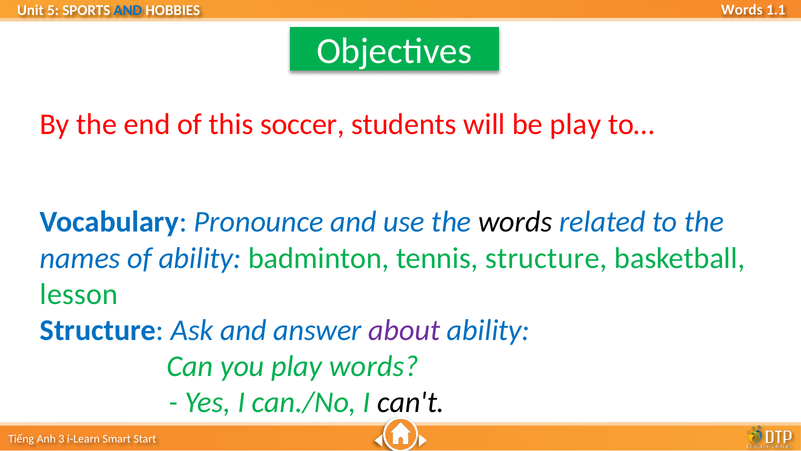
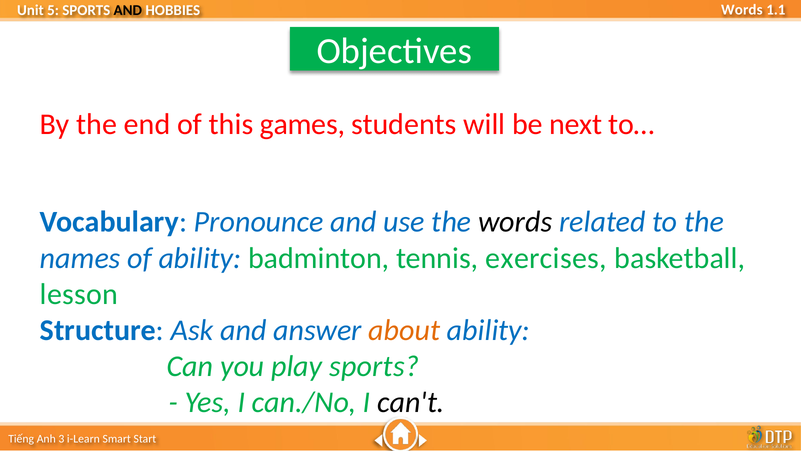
AND at (128, 10) colour: blue -> black
soccer: soccer -> games
be play: play -> next
tennis structure: structure -> exercises
about colour: purple -> orange
play words: words -> sports
